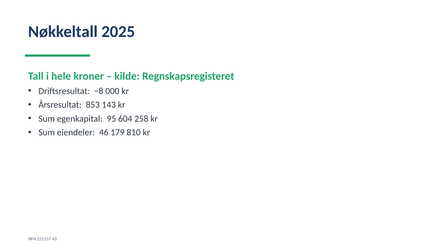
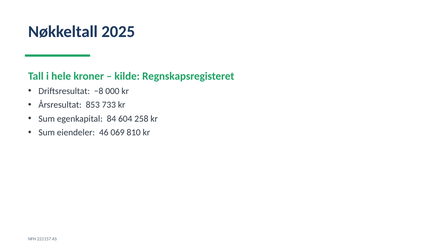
143: 143 -> 733
95: 95 -> 84
179: 179 -> 069
